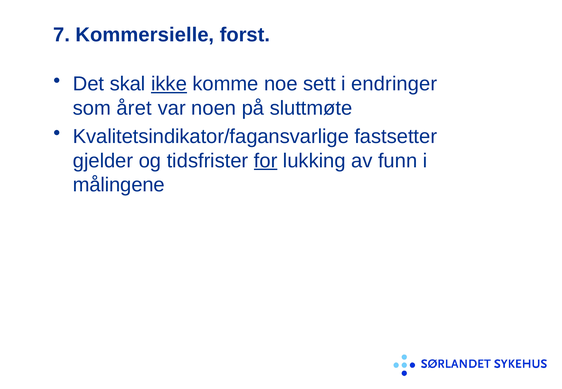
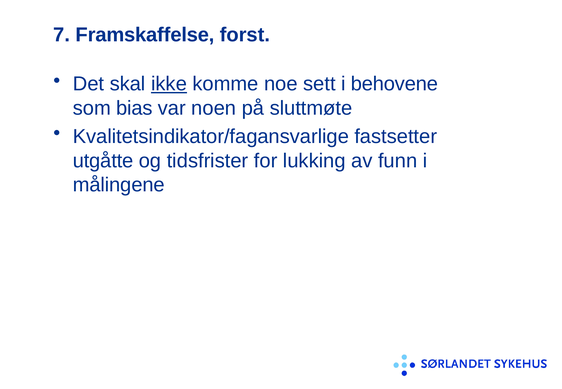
Kommersielle: Kommersielle -> Framskaffelse
endringer: endringer -> behovene
året: året -> bias
gjelder: gjelder -> utgåtte
for underline: present -> none
